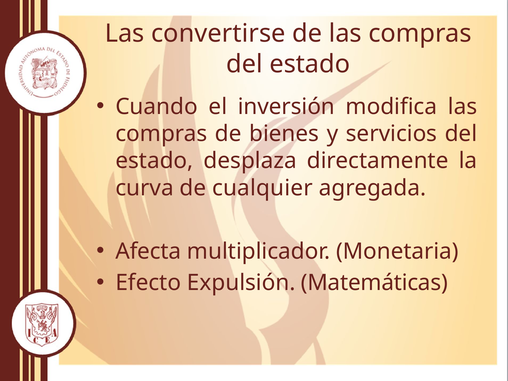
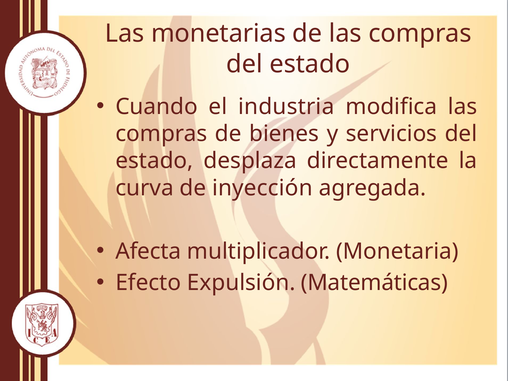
convertirse: convertirse -> monetarias
inversión: inversión -> industria
cualquier: cualquier -> inyección
